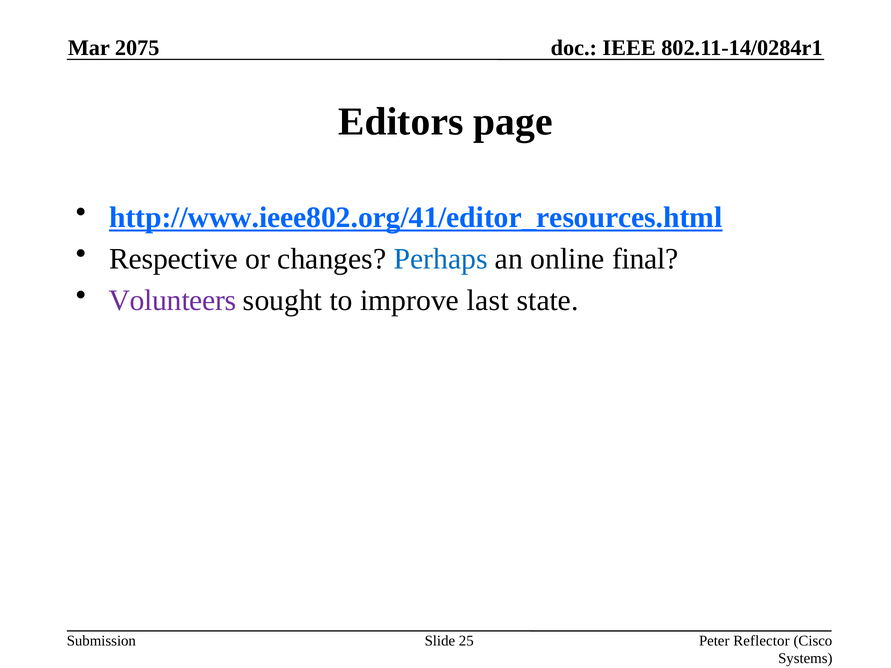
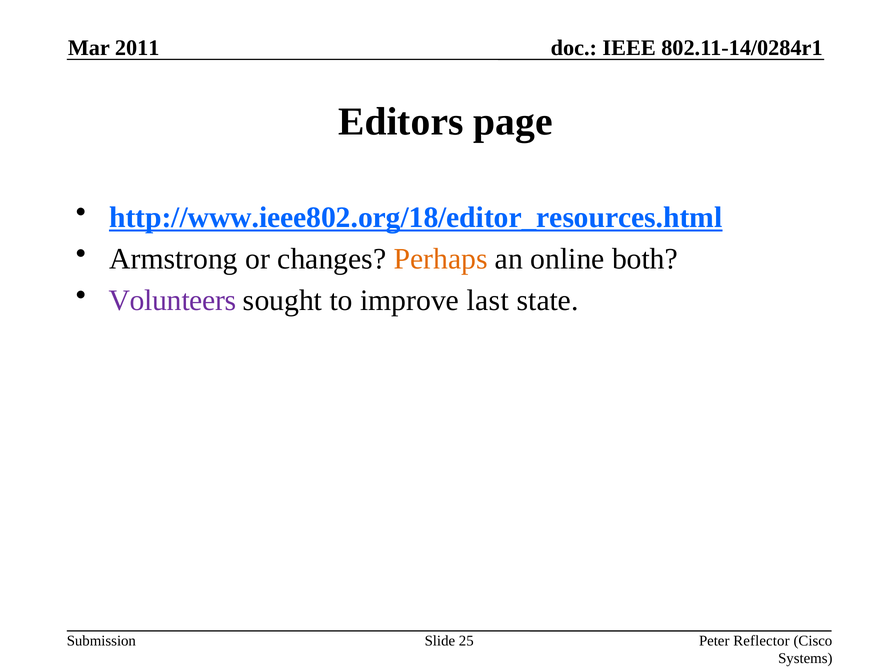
2075: 2075 -> 2011
http://www.ieee802.org/41/editor_resources.html: http://www.ieee802.org/41/editor_resources.html -> http://www.ieee802.org/18/editor_resources.html
Respective: Respective -> Armstrong
Perhaps colour: blue -> orange
final: final -> both
